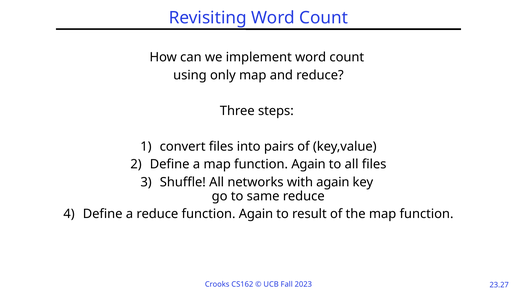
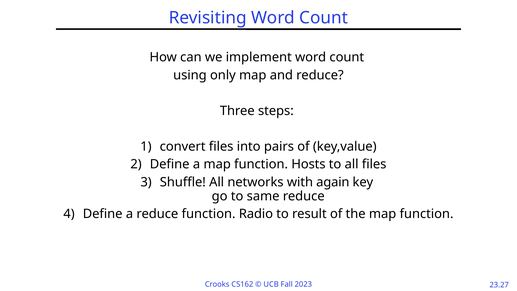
map function Again: Again -> Hosts
reduce function Again: Again -> Radio
